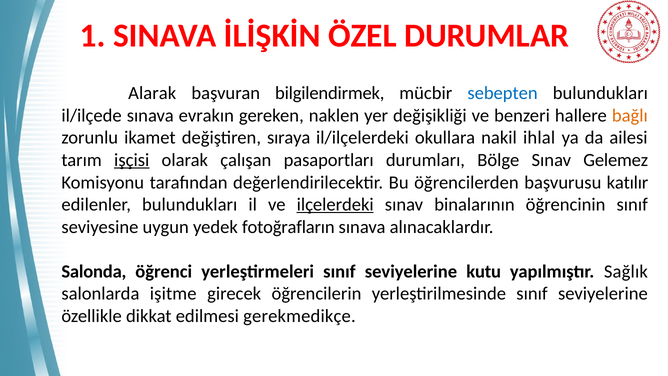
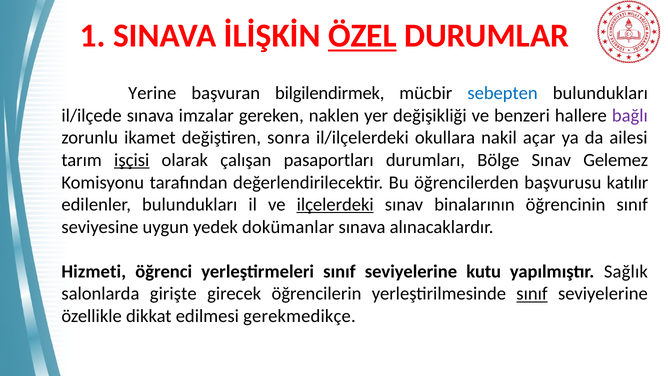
ÖZEL underline: none -> present
Alarak: Alarak -> Yerine
evrakın: evrakın -> imzalar
bağlı colour: orange -> purple
sıraya: sıraya -> sonra
ihlal: ihlal -> açar
fotoğrafların: fotoğrafların -> dokümanlar
Salonda: Salonda -> Hizmeti
işitme: işitme -> girişte
sınıf at (532, 294) underline: none -> present
